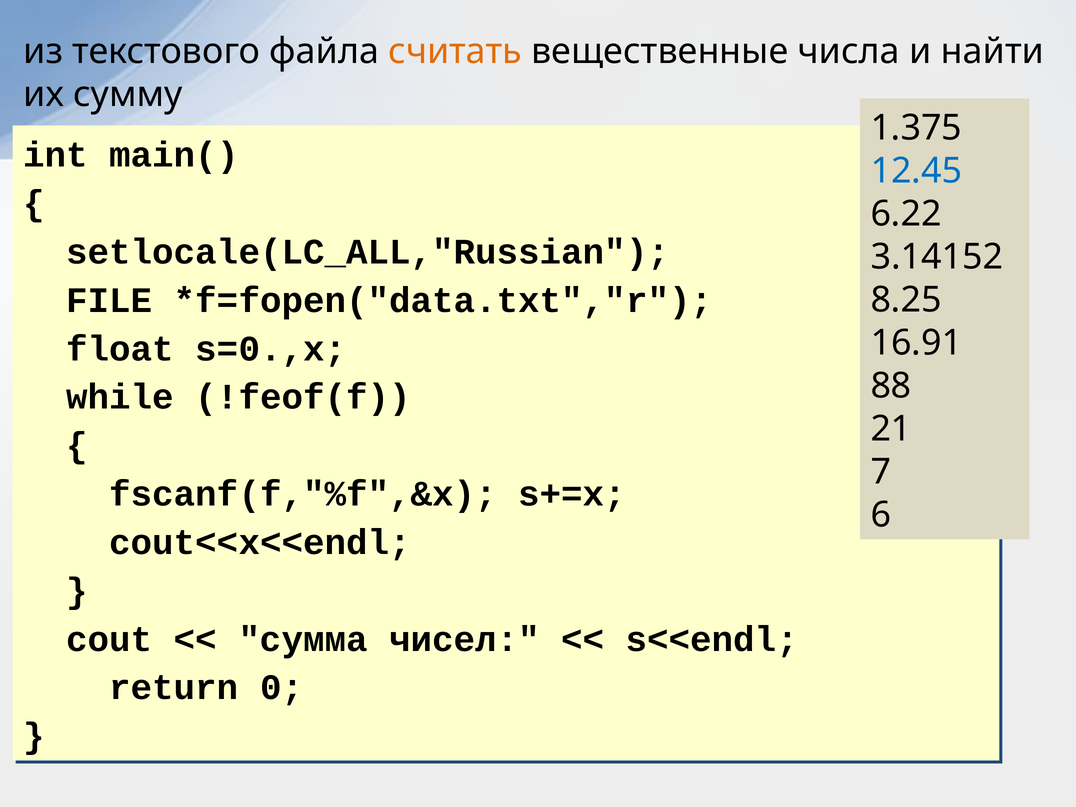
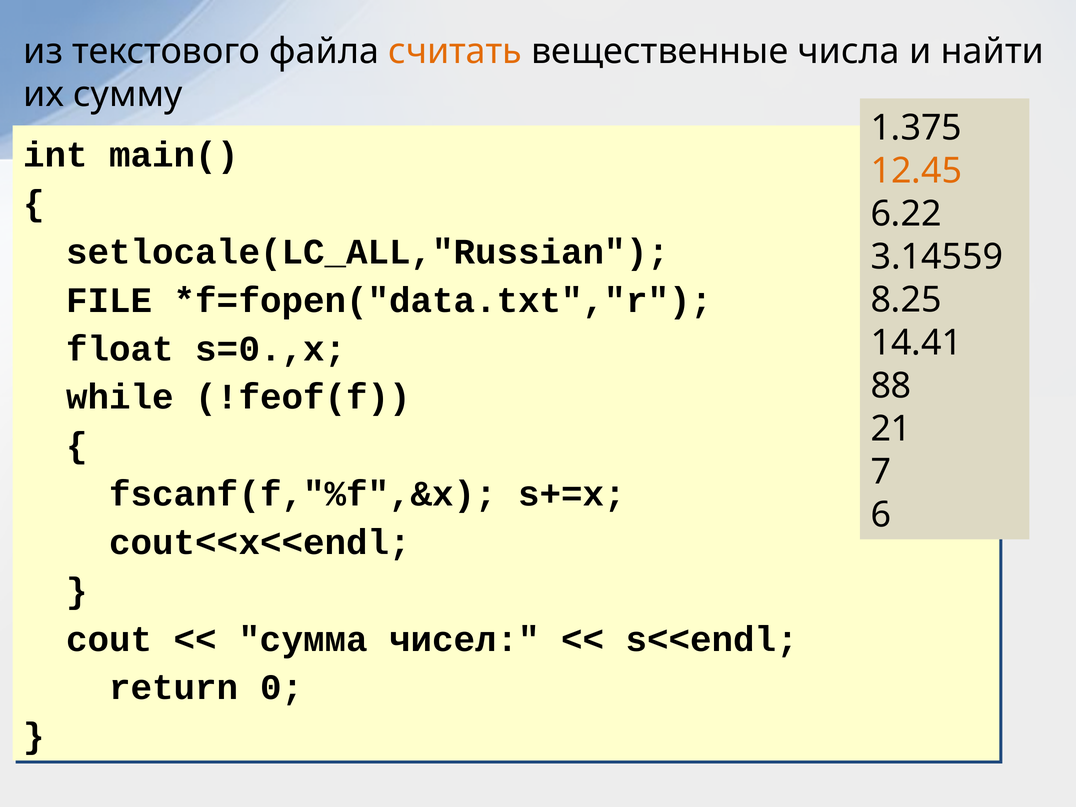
12.45 colour: blue -> orange
3.14152: 3.14152 -> 3.14559
16.91: 16.91 -> 14.41
